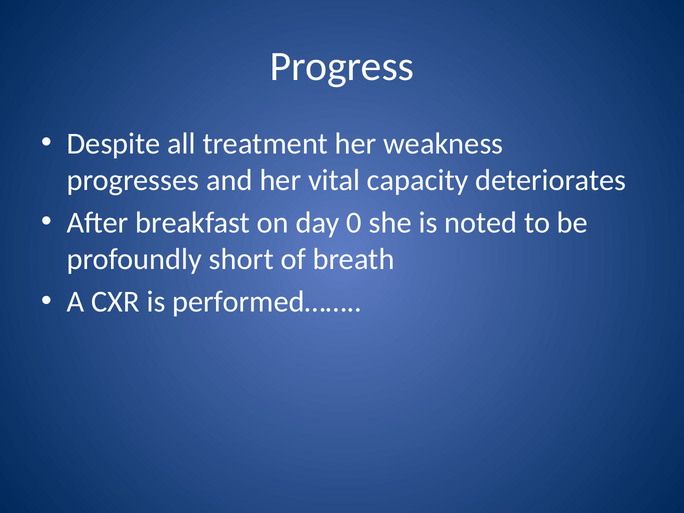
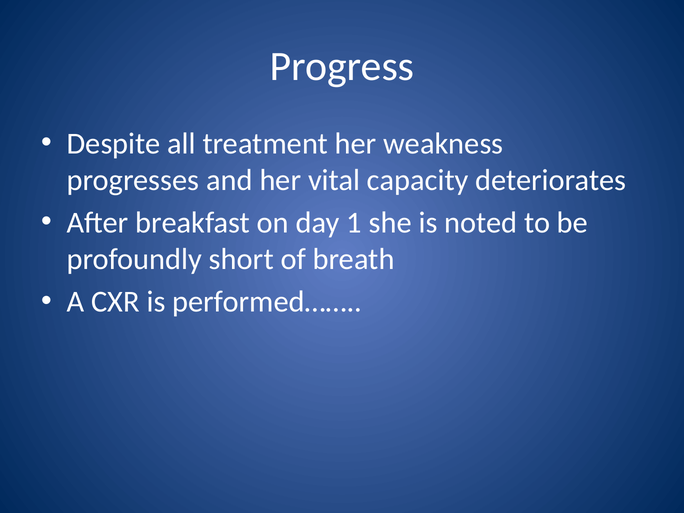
0: 0 -> 1
